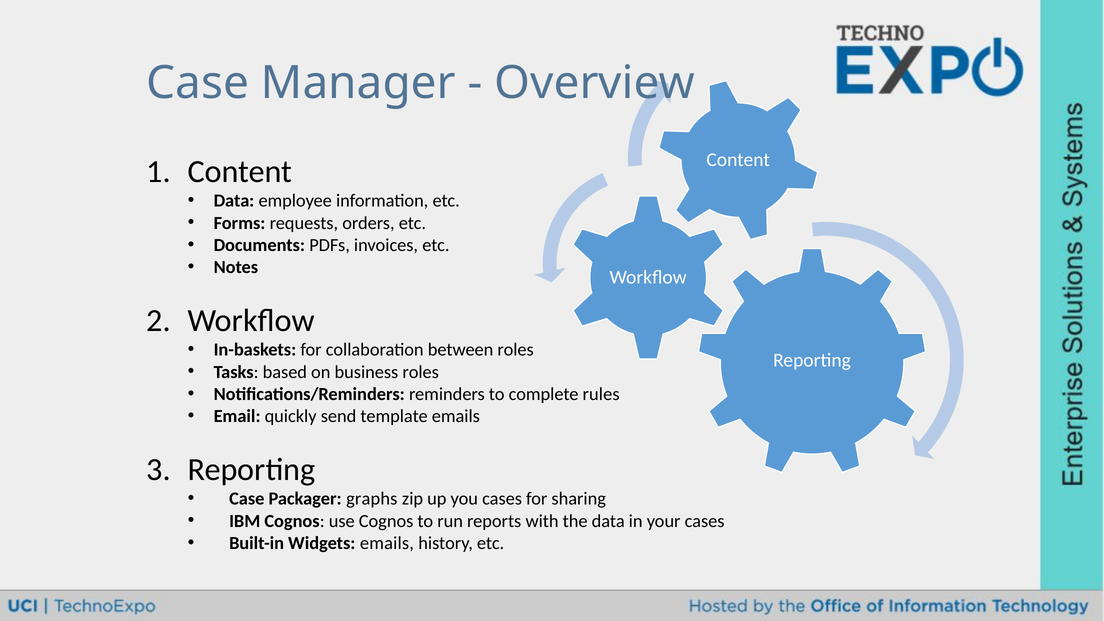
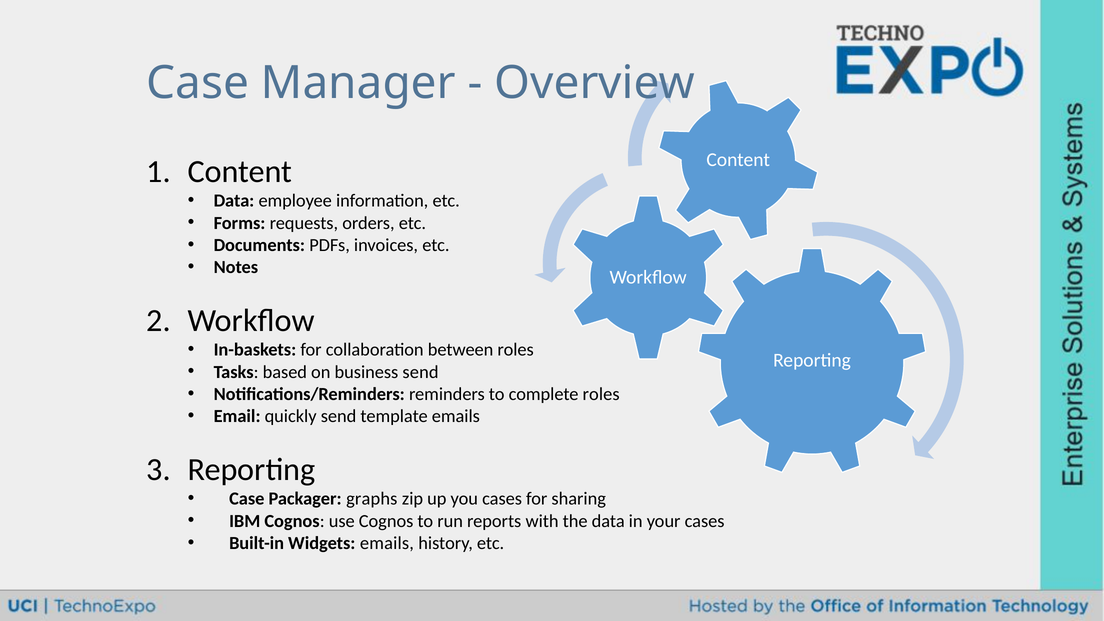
business roles: roles -> send
complete rules: rules -> roles
